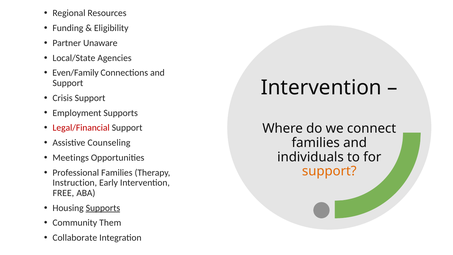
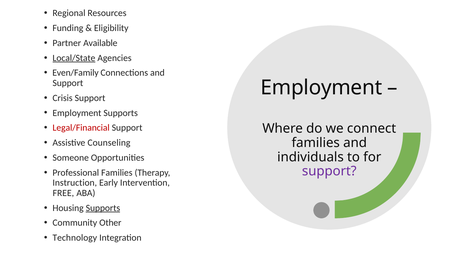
Unaware: Unaware -> Available
Local/State underline: none -> present
Intervention at (321, 88): Intervention -> Employment
Meetings: Meetings -> Someone
support at (329, 171) colour: orange -> purple
Them: Them -> Other
Collaborate: Collaborate -> Technology
